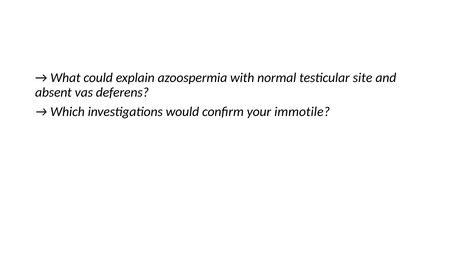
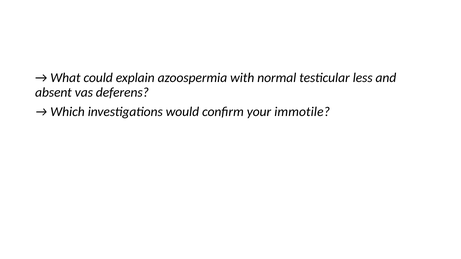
site: site -> less
